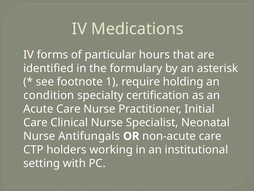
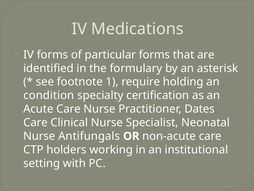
particular hours: hours -> forms
Initial: Initial -> Dates
